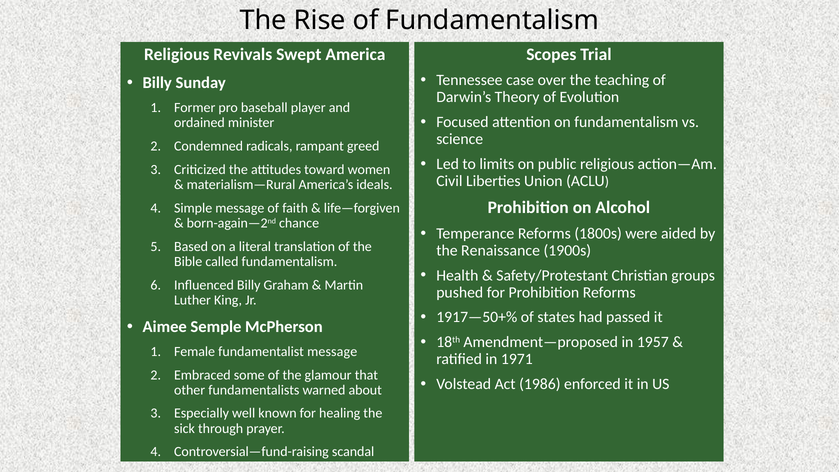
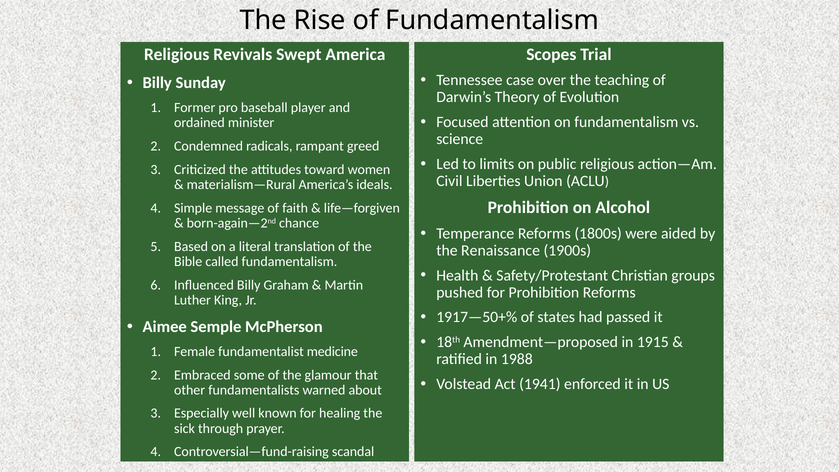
1957: 1957 -> 1915
fundamentalist message: message -> medicine
1971: 1971 -> 1988
1986: 1986 -> 1941
